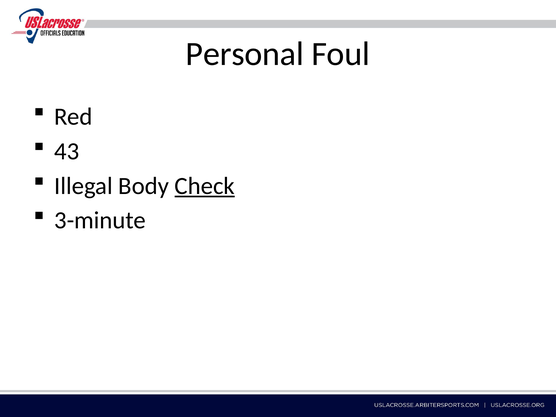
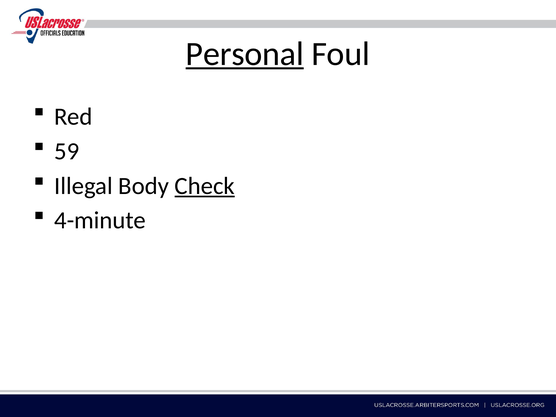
Personal underline: none -> present
43: 43 -> 59
3-minute: 3-minute -> 4-minute
